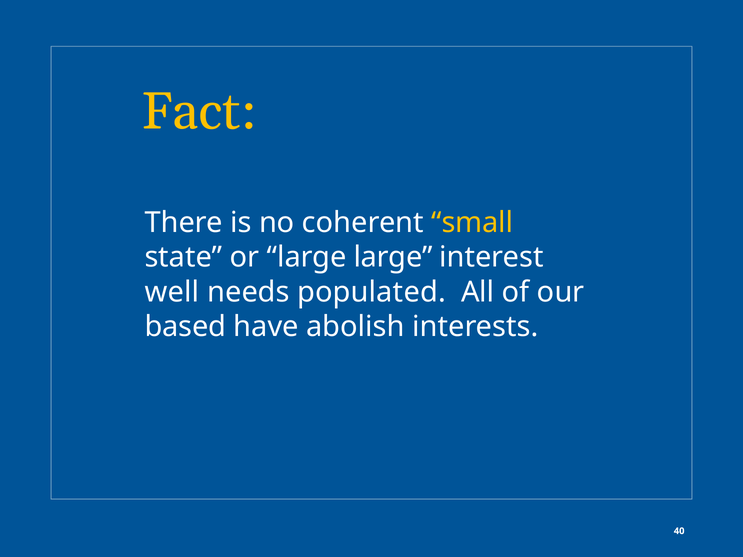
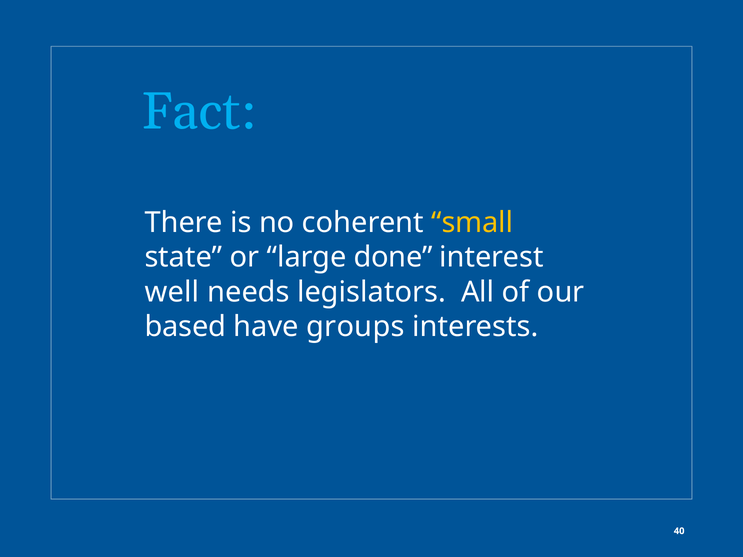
Fact colour: yellow -> light blue
large large: large -> done
populated: populated -> legislators
abolish: abolish -> groups
